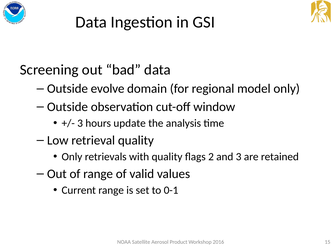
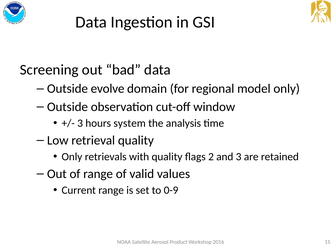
update: update -> system
0-1: 0-1 -> 0-9
